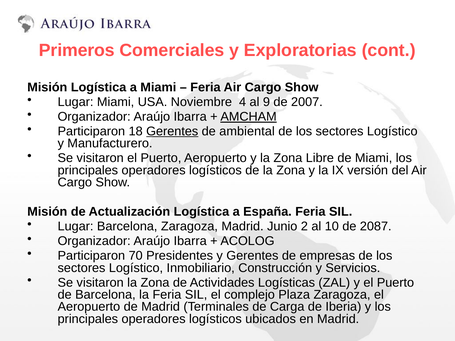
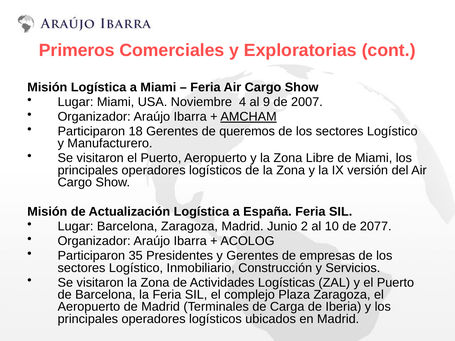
Gerentes at (172, 131) underline: present -> none
ambiental: ambiental -> queremos
2087: 2087 -> 2077
70: 70 -> 35
